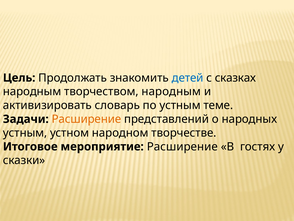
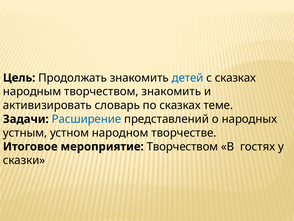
творчеством народным: народным -> знакомить
по устным: устным -> сказках
Расширение at (86, 119) colour: orange -> blue
мероприятие Расширение: Расширение -> Творчеством
